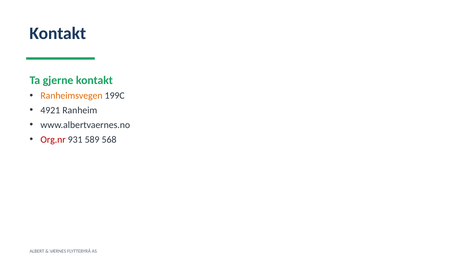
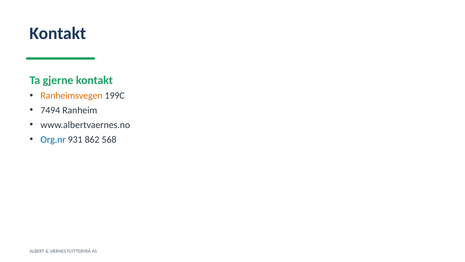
4921: 4921 -> 7494
Org.nr colour: red -> blue
589: 589 -> 862
